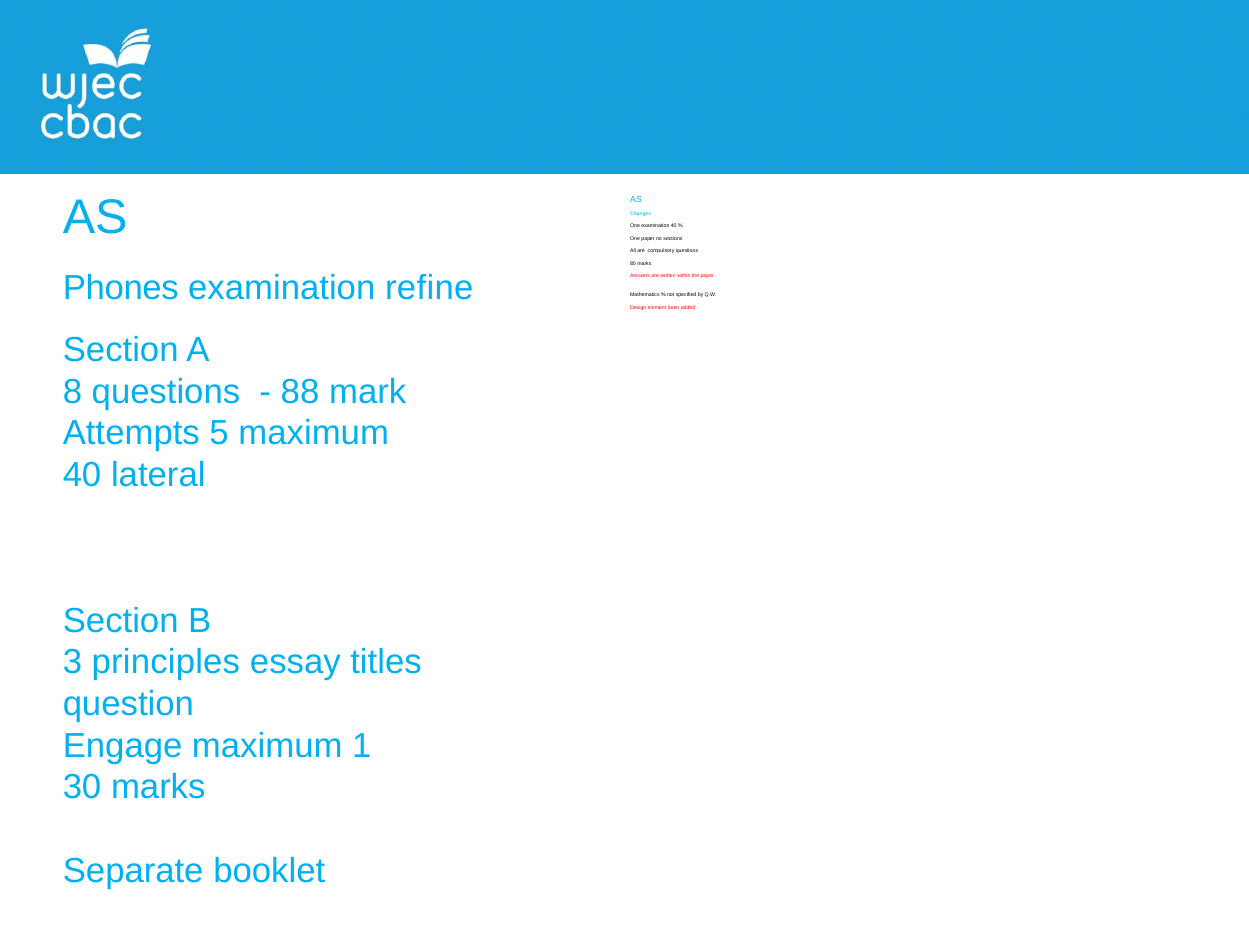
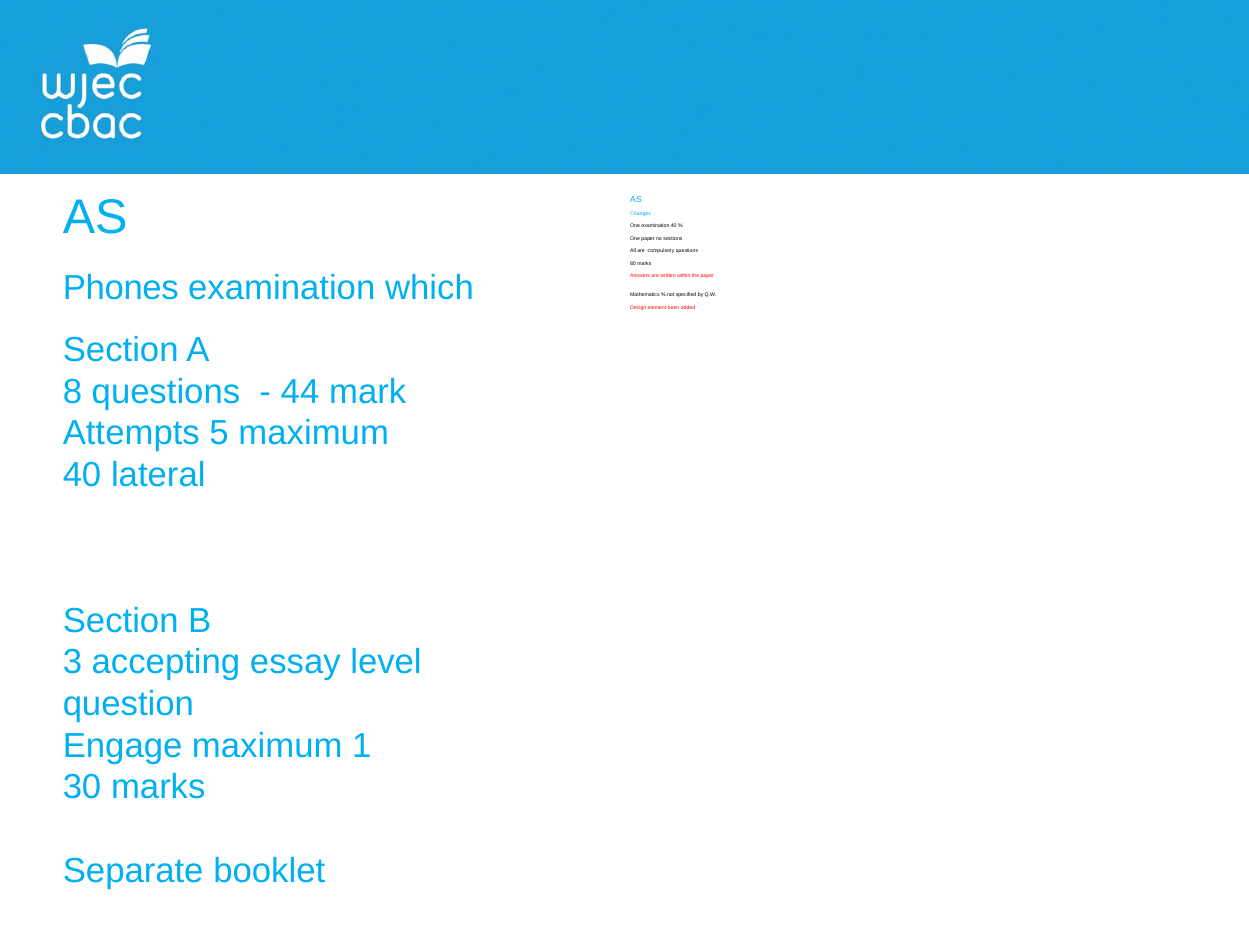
refine: refine -> which
88: 88 -> 44
principles: principles -> accepting
titles: titles -> level
